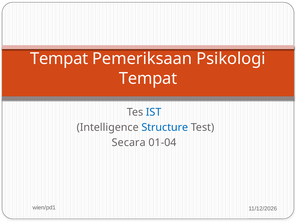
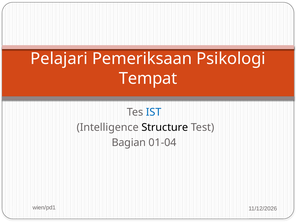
Tempat at (59, 59): Tempat -> Pelajari
Structure colour: blue -> black
Secara: Secara -> Bagian
